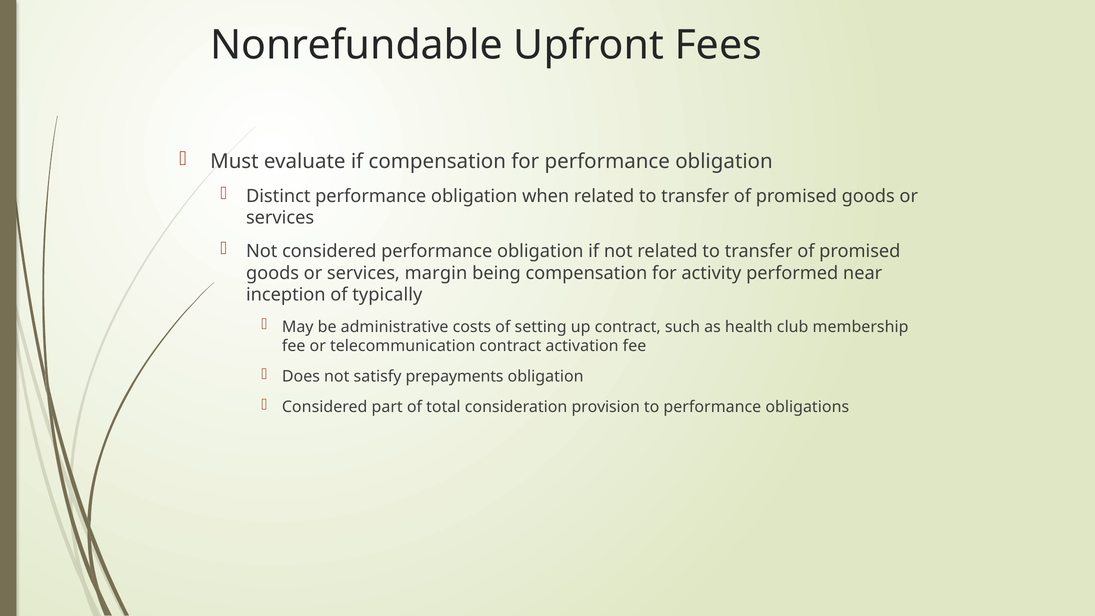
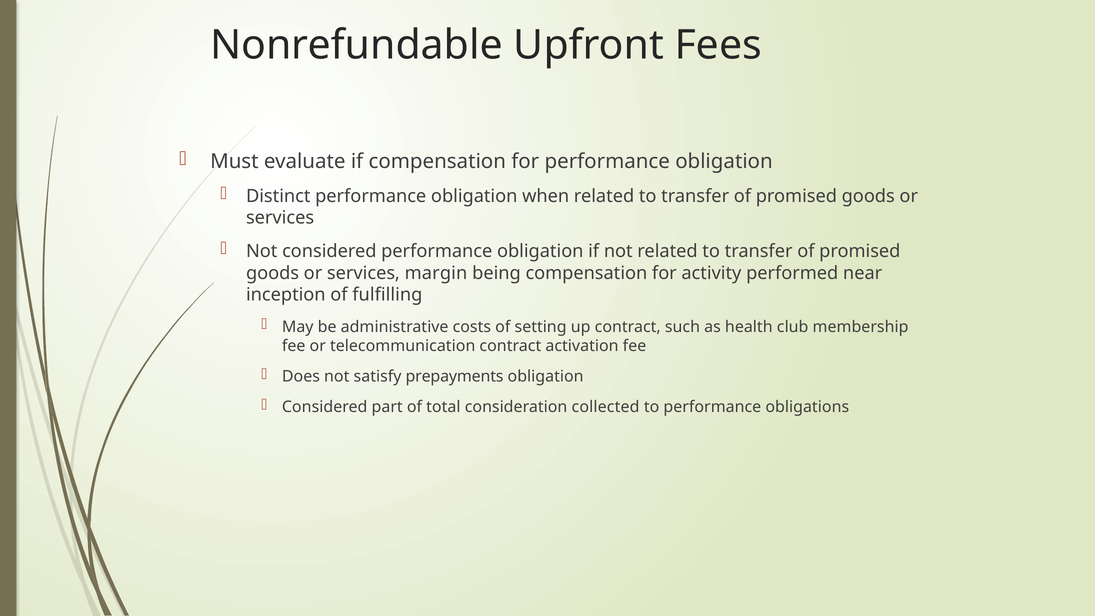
typically: typically -> fulfilling
provision: provision -> collected
